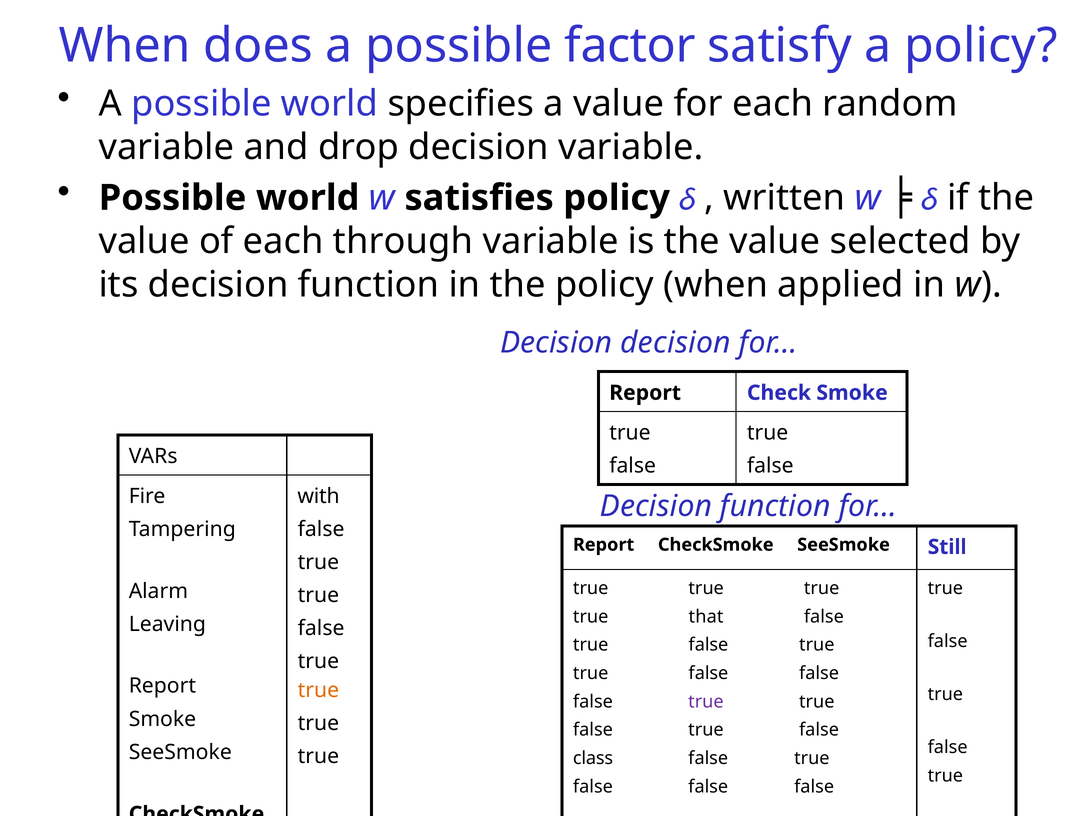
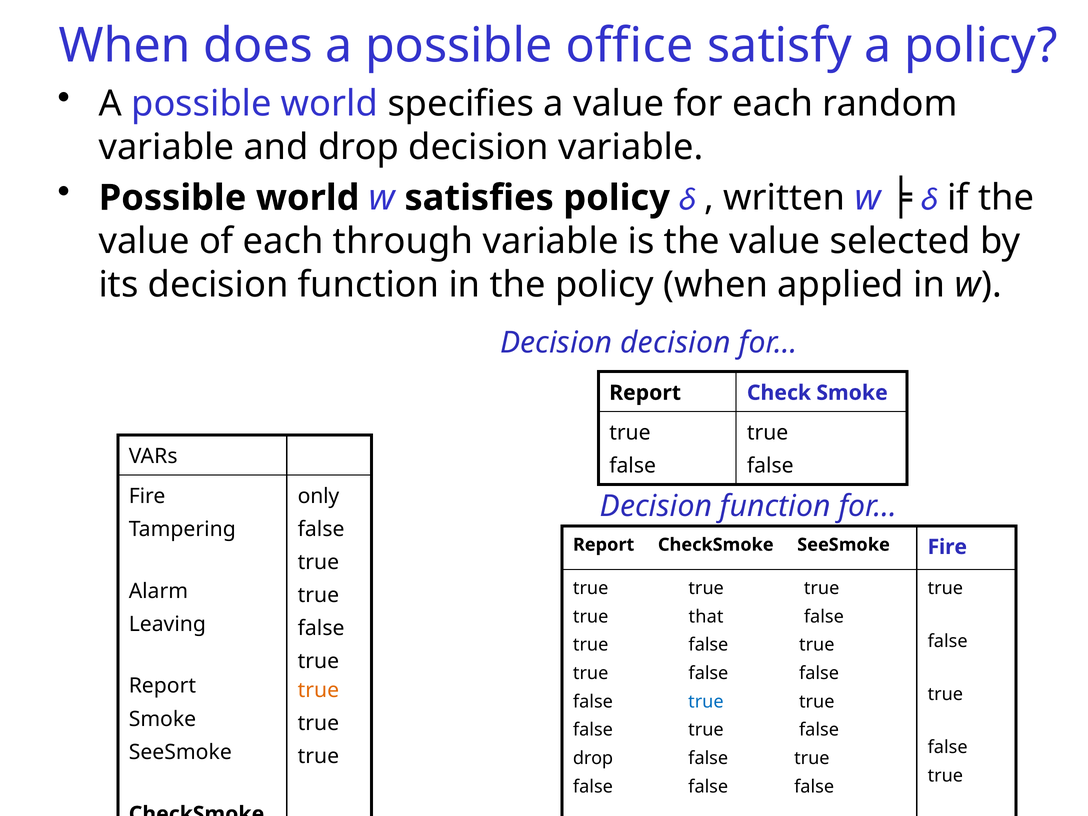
factor: factor -> office
with: with -> only
SeeSmoke Still: Still -> Fire
true at (706, 702) colour: purple -> blue
class at (593, 758): class -> drop
